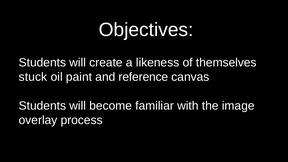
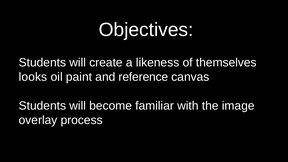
stuck: stuck -> looks
